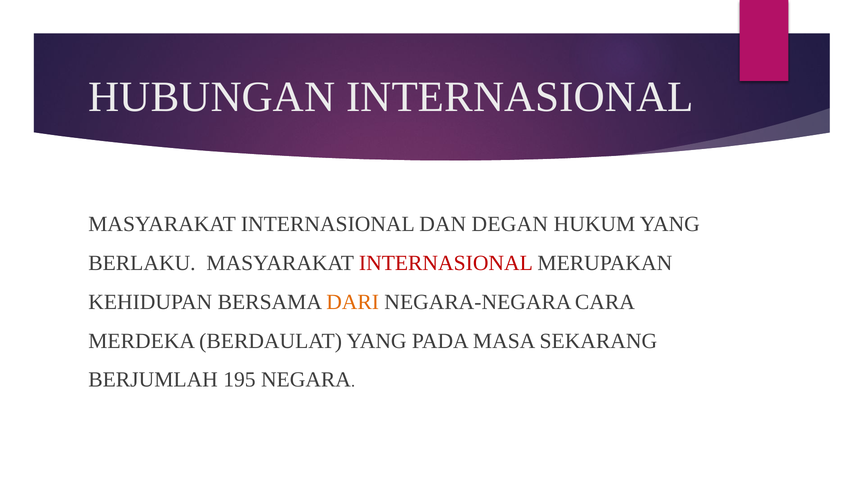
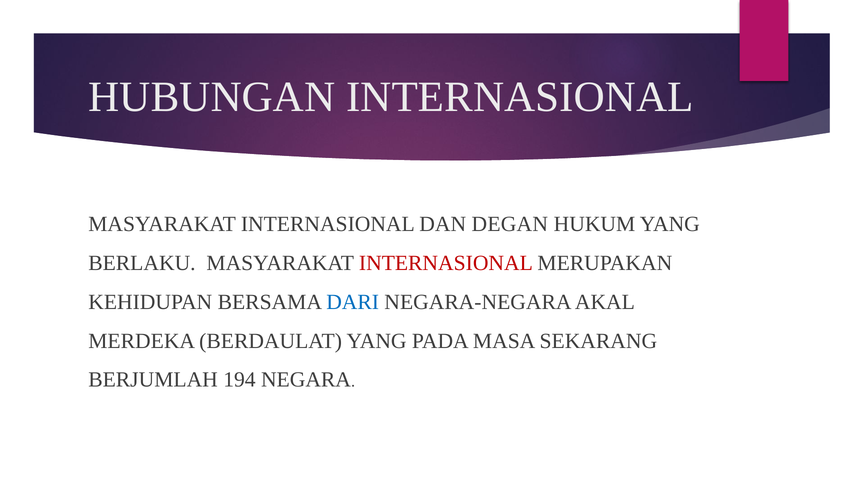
DARI colour: orange -> blue
CARA: CARA -> AKAL
195: 195 -> 194
